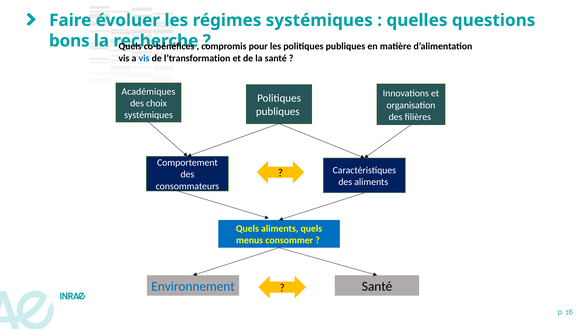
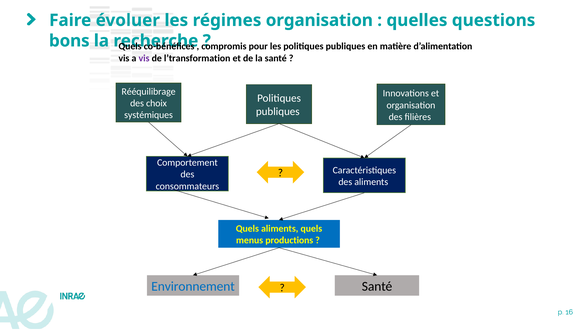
régimes systémiques: systémiques -> organisation
vis at (144, 58) colour: blue -> purple
Académiques: Académiques -> Rééquilibrage
consommer: consommer -> productions
